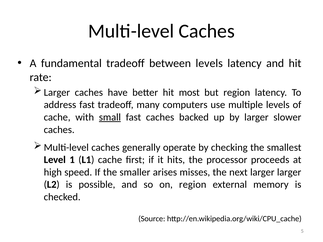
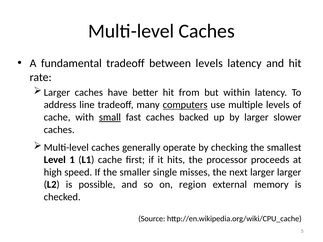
most: most -> from
but region: region -> within
address fast: fast -> line
computers underline: none -> present
arises: arises -> single
